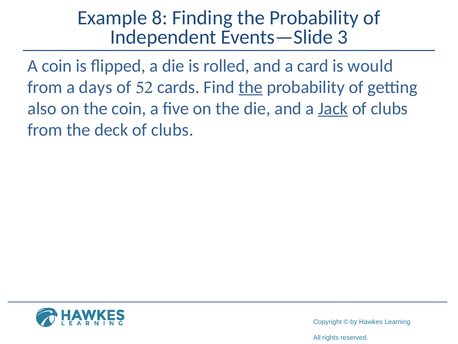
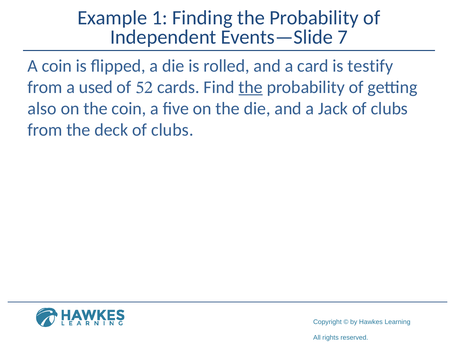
8: 8 -> 1
3: 3 -> 7
would: would -> testify
days: days -> used
Jack underline: present -> none
